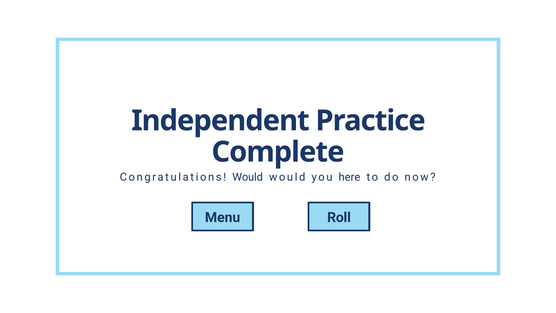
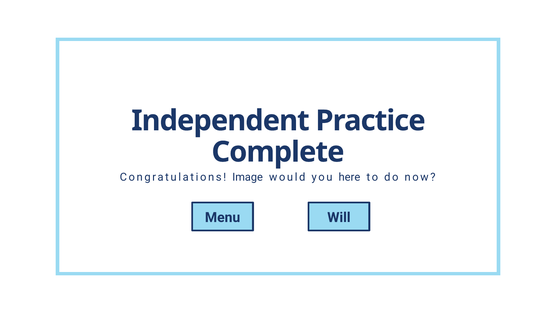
Congratulations Would: Would -> Image
Roll: Roll -> Will
